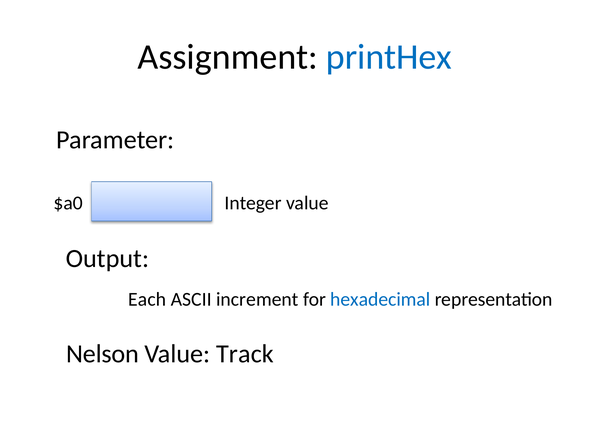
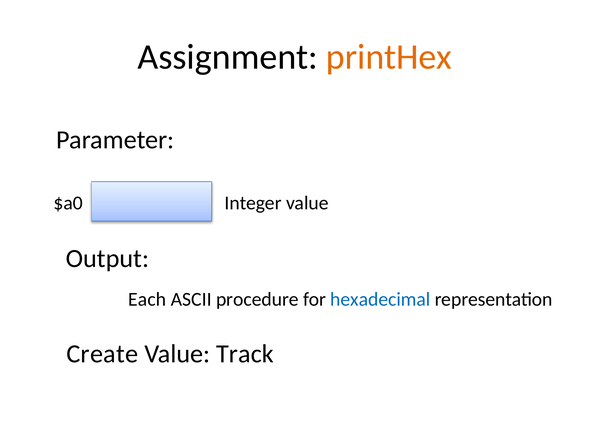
printHex colour: blue -> orange
increment: increment -> procedure
Nelson: Nelson -> Create
